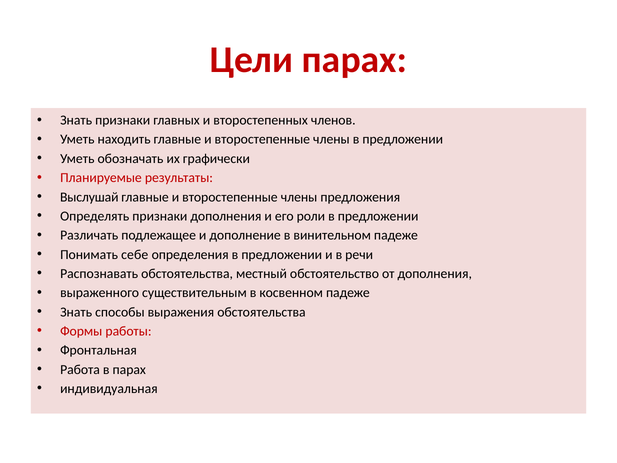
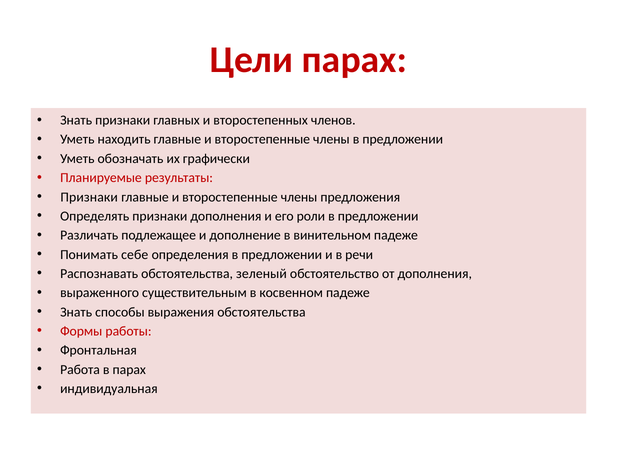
Выслушай at (89, 197): Выслушай -> Признаки
местный: местный -> зеленый
